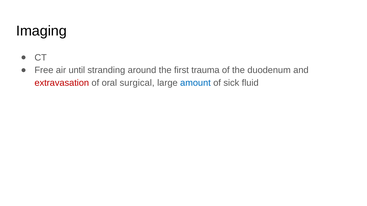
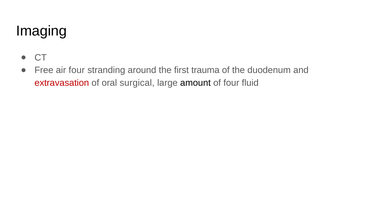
air until: until -> four
amount colour: blue -> black
of sick: sick -> four
